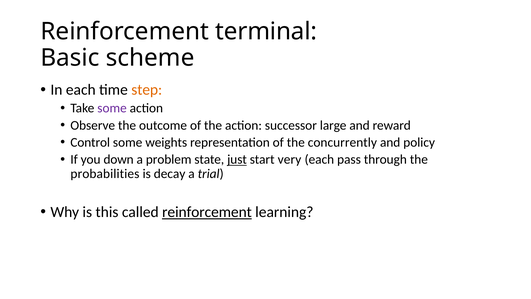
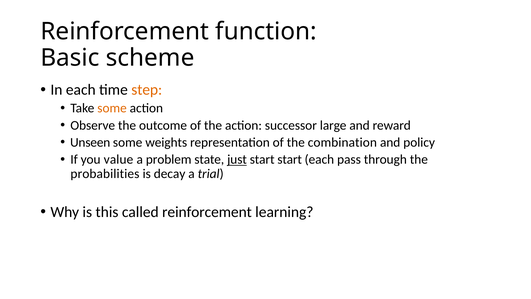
terminal: terminal -> function
some at (112, 108) colour: purple -> orange
Control: Control -> Unseen
concurrently: concurrently -> combination
down: down -> value
start very: very -> start
reinforcement at (207, 212) underline: present -> none
